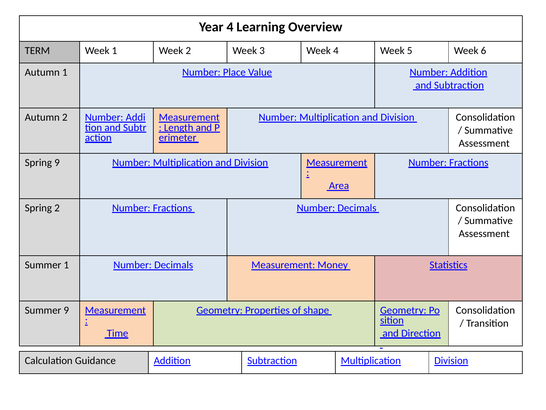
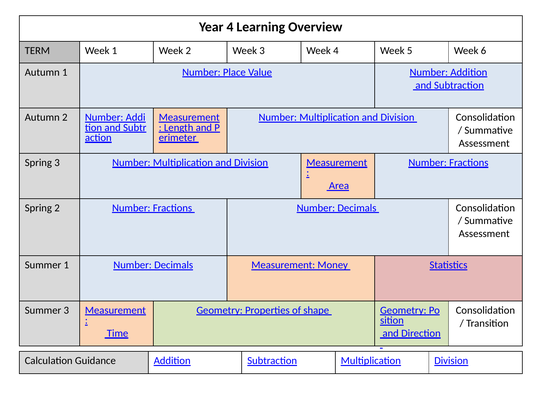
Spring 9: 9 -> 3
Summer 9: 9 -> 3
